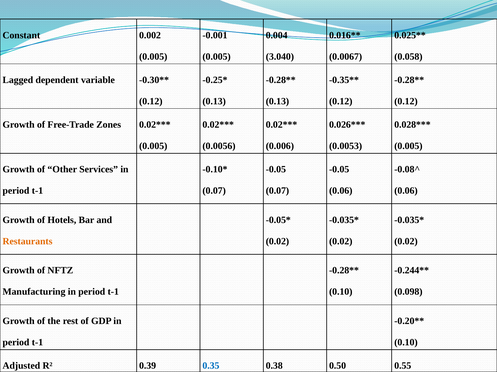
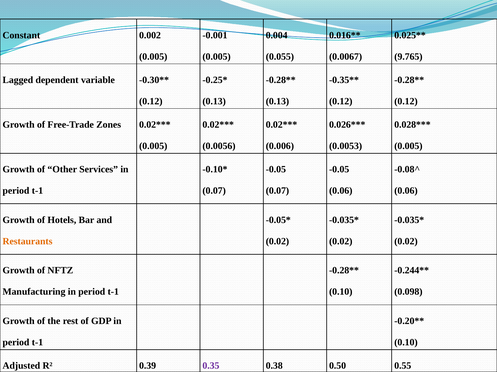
3.040: 3.040 -> 0.055
0.058: 0.058 -> 9.765
0.35 colour: blue -> purple
